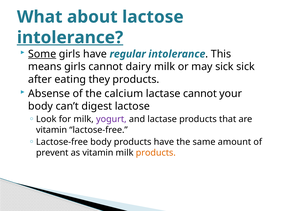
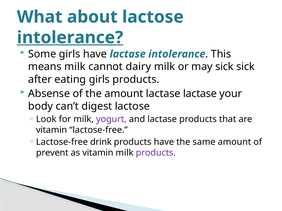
Some underline: present -> none
have regular: regular -> lactase
means girls: girls -> milk
eating they: they -> girls
the calcium: calcium -> amount
lactase cannot: cannot -> lactase
Lactose-free body: body -> drink
products at (156, 153) colour: orange -> purple
